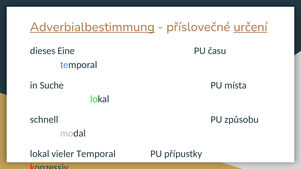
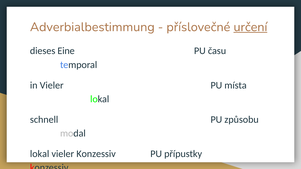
Adverbialbestimmung underline: present -> none
in Suche: Suche -> Vieler
vieler Temporal: Temporal -> Konzessiv
